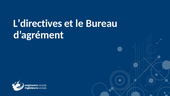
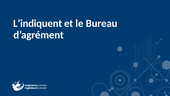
L’directives: L’directives -> L’indiquent
